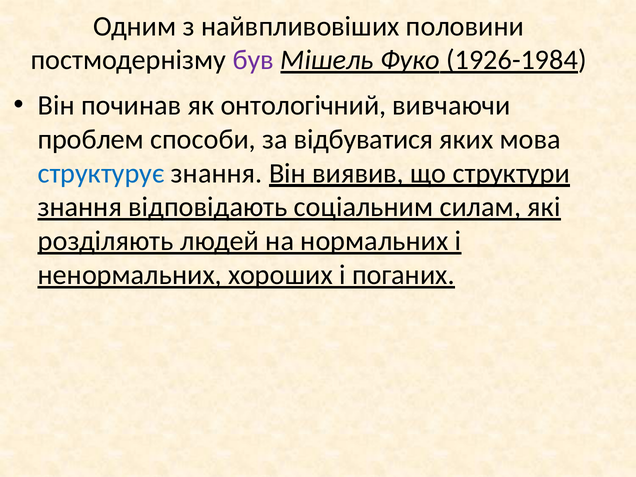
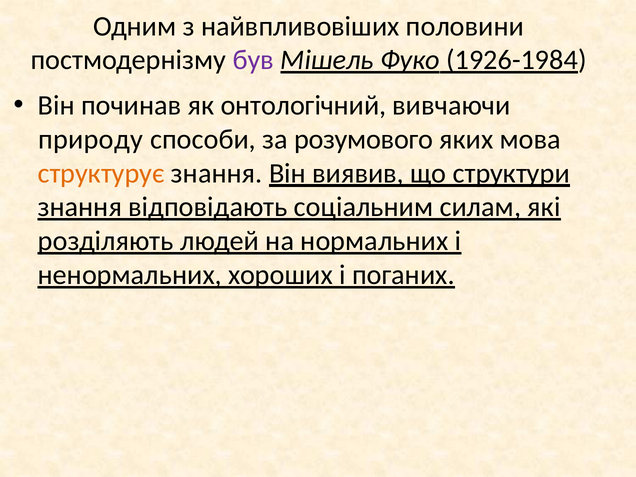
проблем: проблем -> природу
відбуватися: відбуватися -> розумового
структурує colour: blue -> orange
